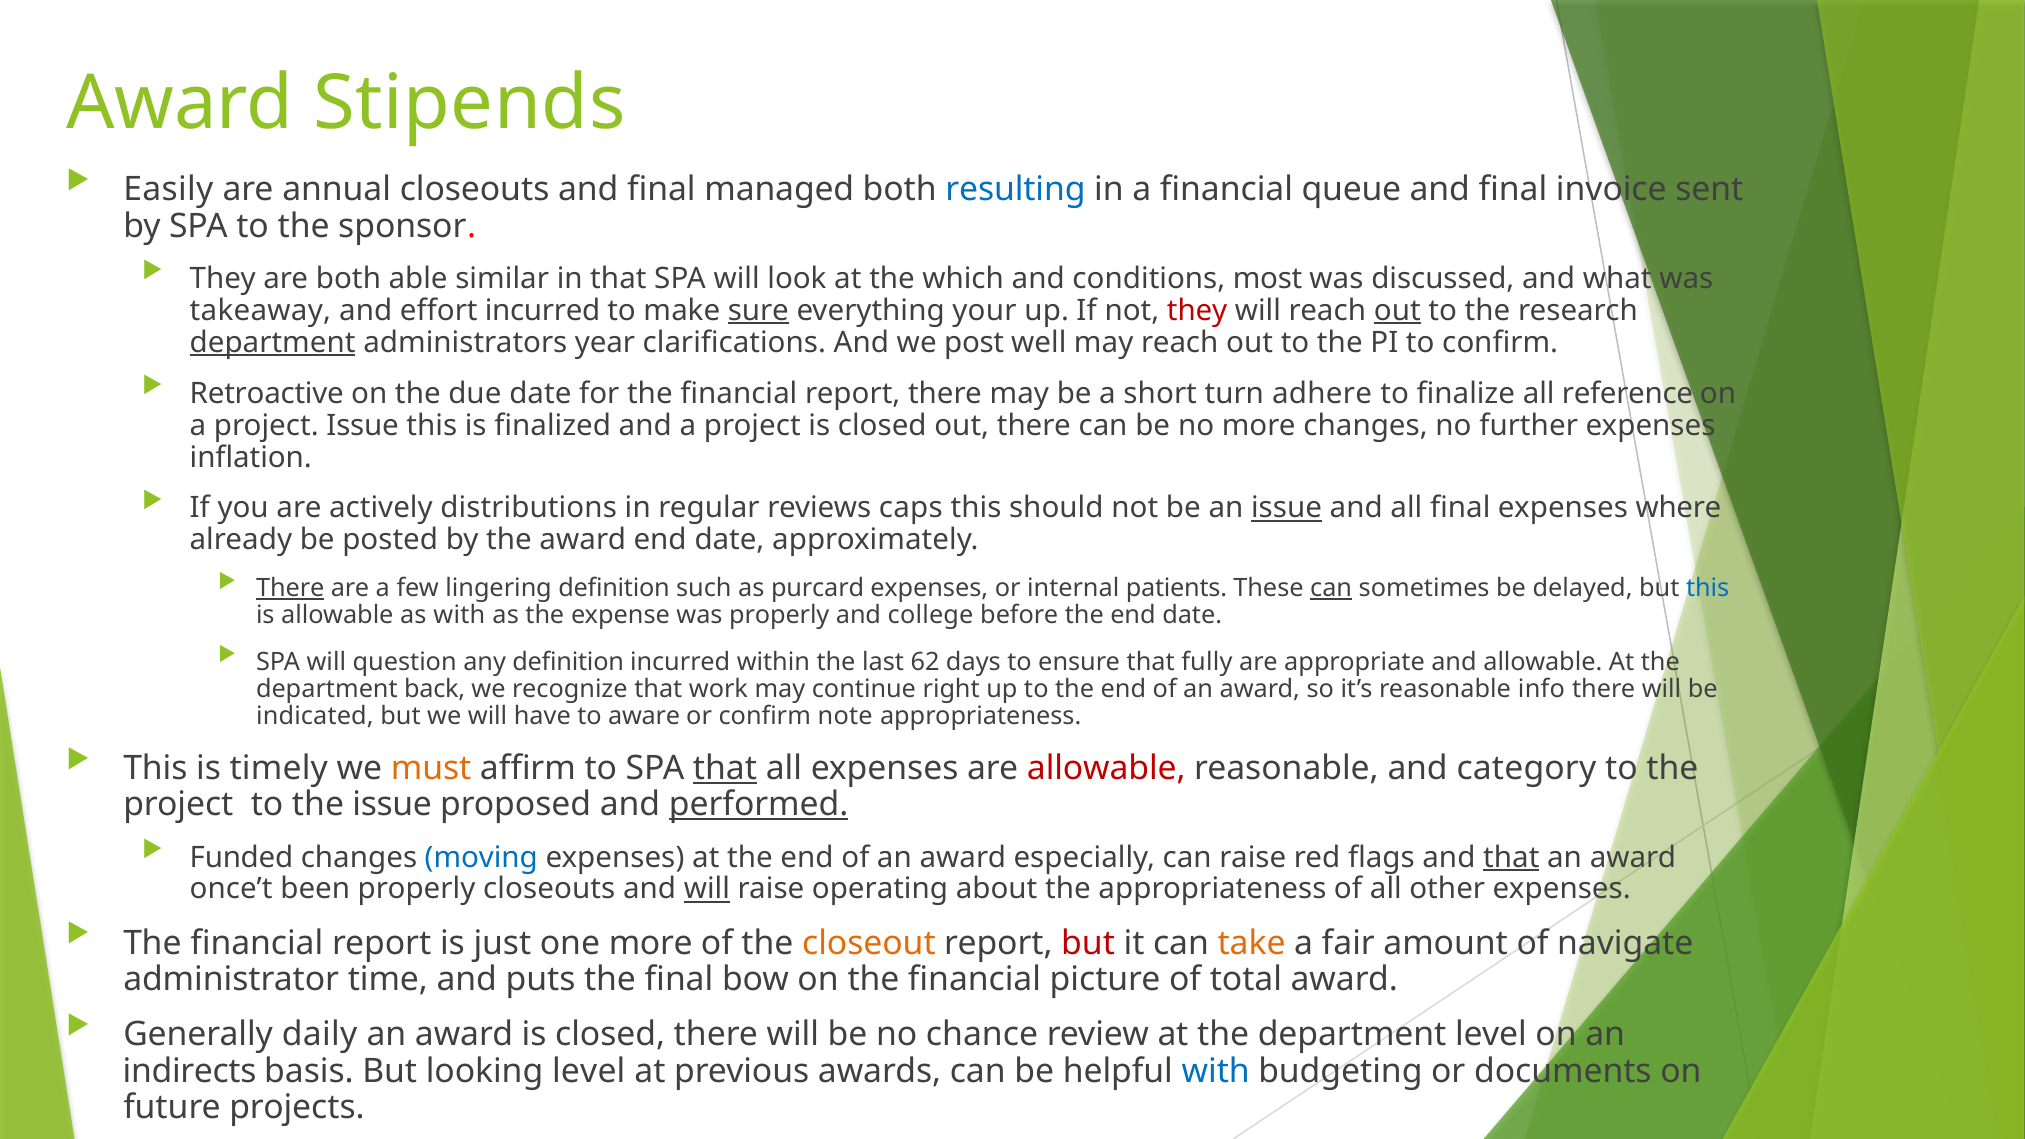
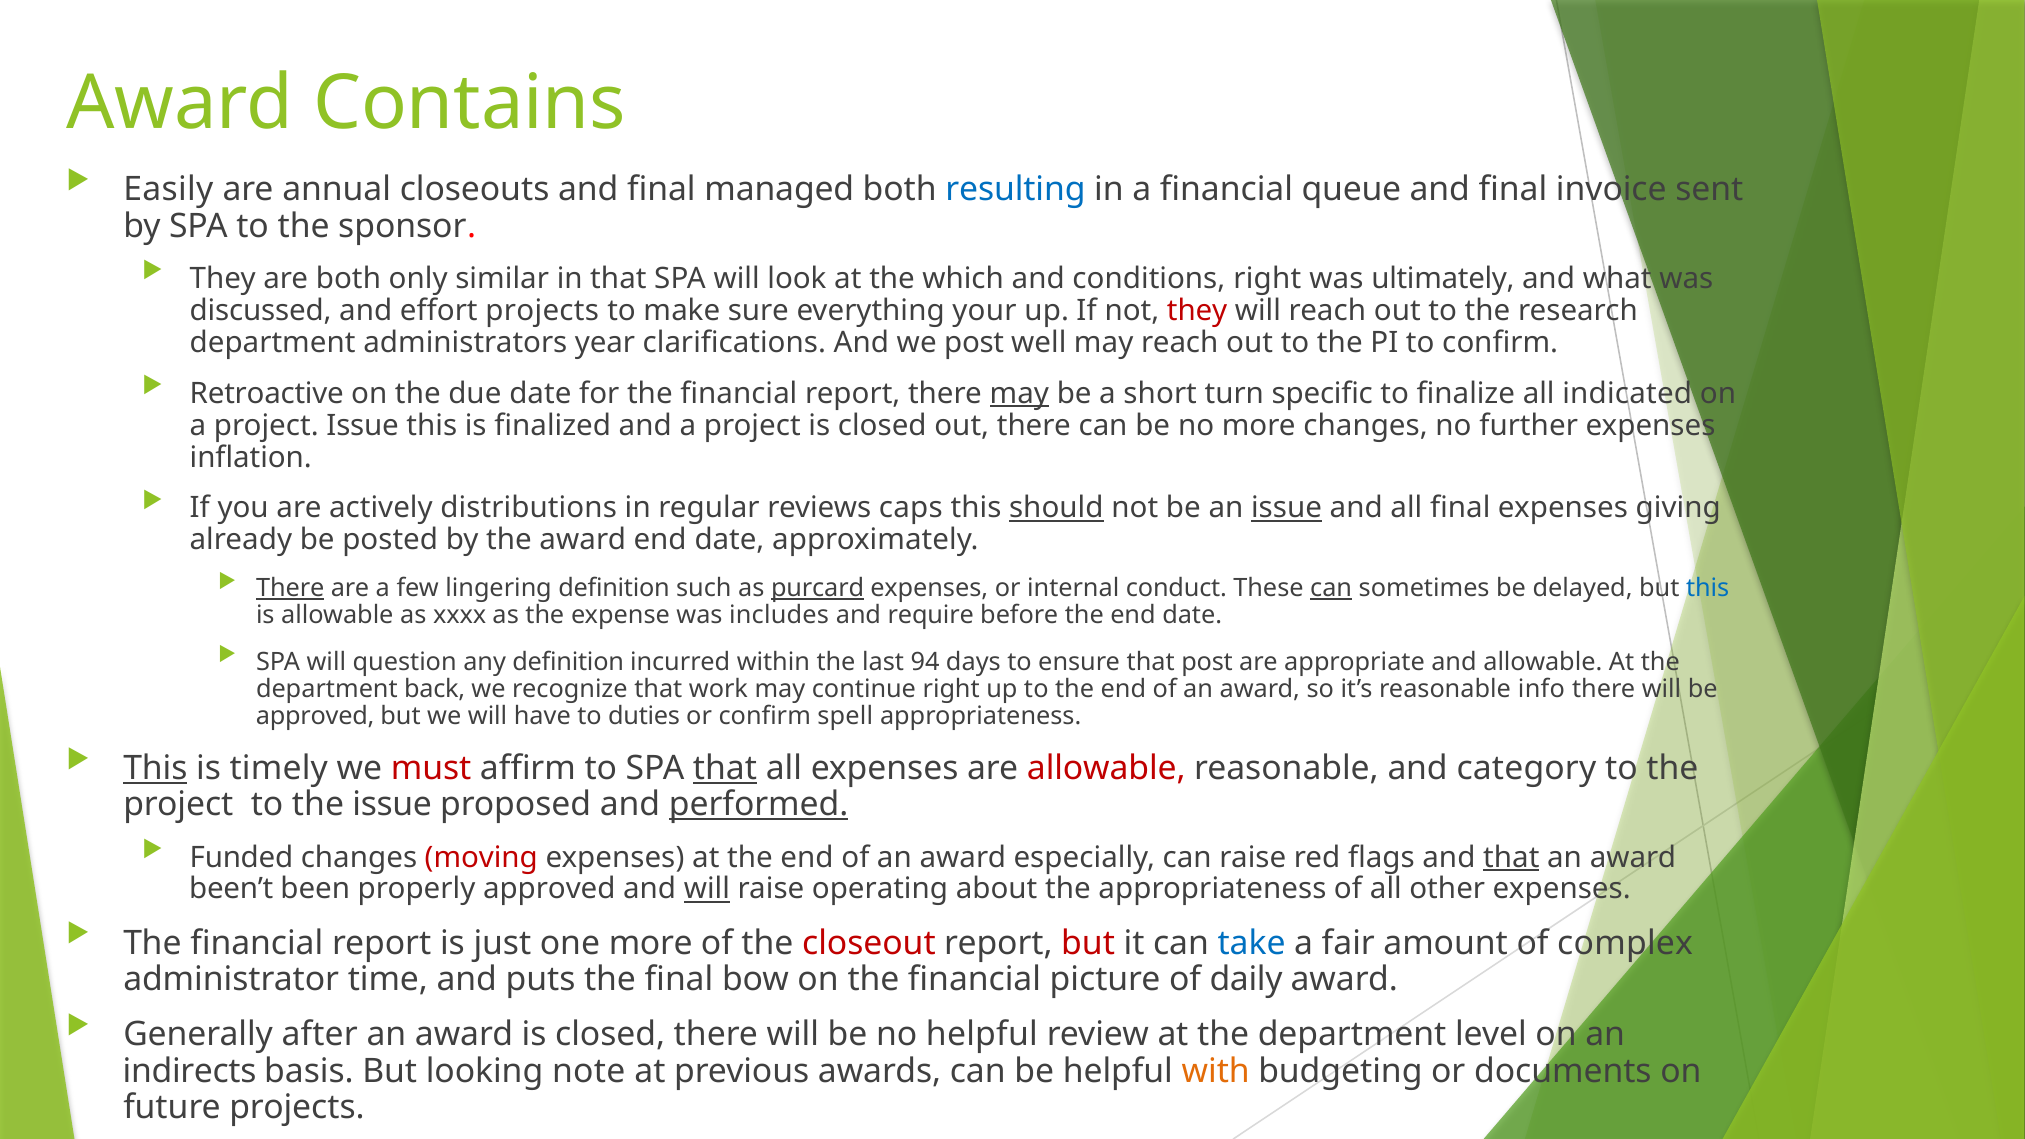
Stipends: Stipends -> Contains
able: able -> only
conditions most: most -> right
discussed: discussed -> ultimately
takeaway: takeaway -> discussed
effort incurred: incurred -> projects
sure underline: present -> none
out at (1397, 311) underline: present -> none
department at (273, 343) underline: present -> none
may at (1019, 393) underline: none -> present
adhere: adhere -> specific
reference: reference -> indicated
should underline: none -> present
where: where -> giving
purcard underline: none -> present
patients: patients -> conduct
as with: with -> xxxx
was properly: properly -> includes
college: college -> require
62: 62 -> 94
that fully: fully -> post
indicated at (315, 716): indicated -> approved
aware: aware -> duties
note: note -> spell
This at (155, 768) underline: none -> present
must colour: orange -> red
moving colour: blue -> red
once’t: once’t -> been’t
properly closeouts: closeouts -> approved
closeout colour: orange -> red
take colour: orange -> blue
navigate: navigate -> complex
total: total -> daily
daily: daily -> after
no chance: chance -> helpful
looking level: level -> note
with at (1216, 1071) colour: blue -> orange
